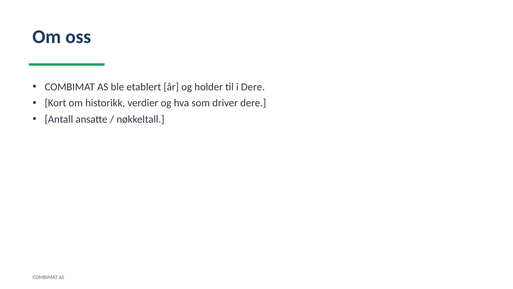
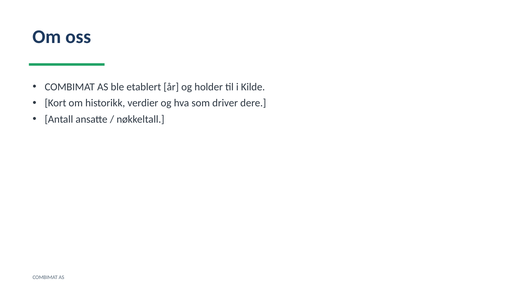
i Dere: Dere -> Kilde
